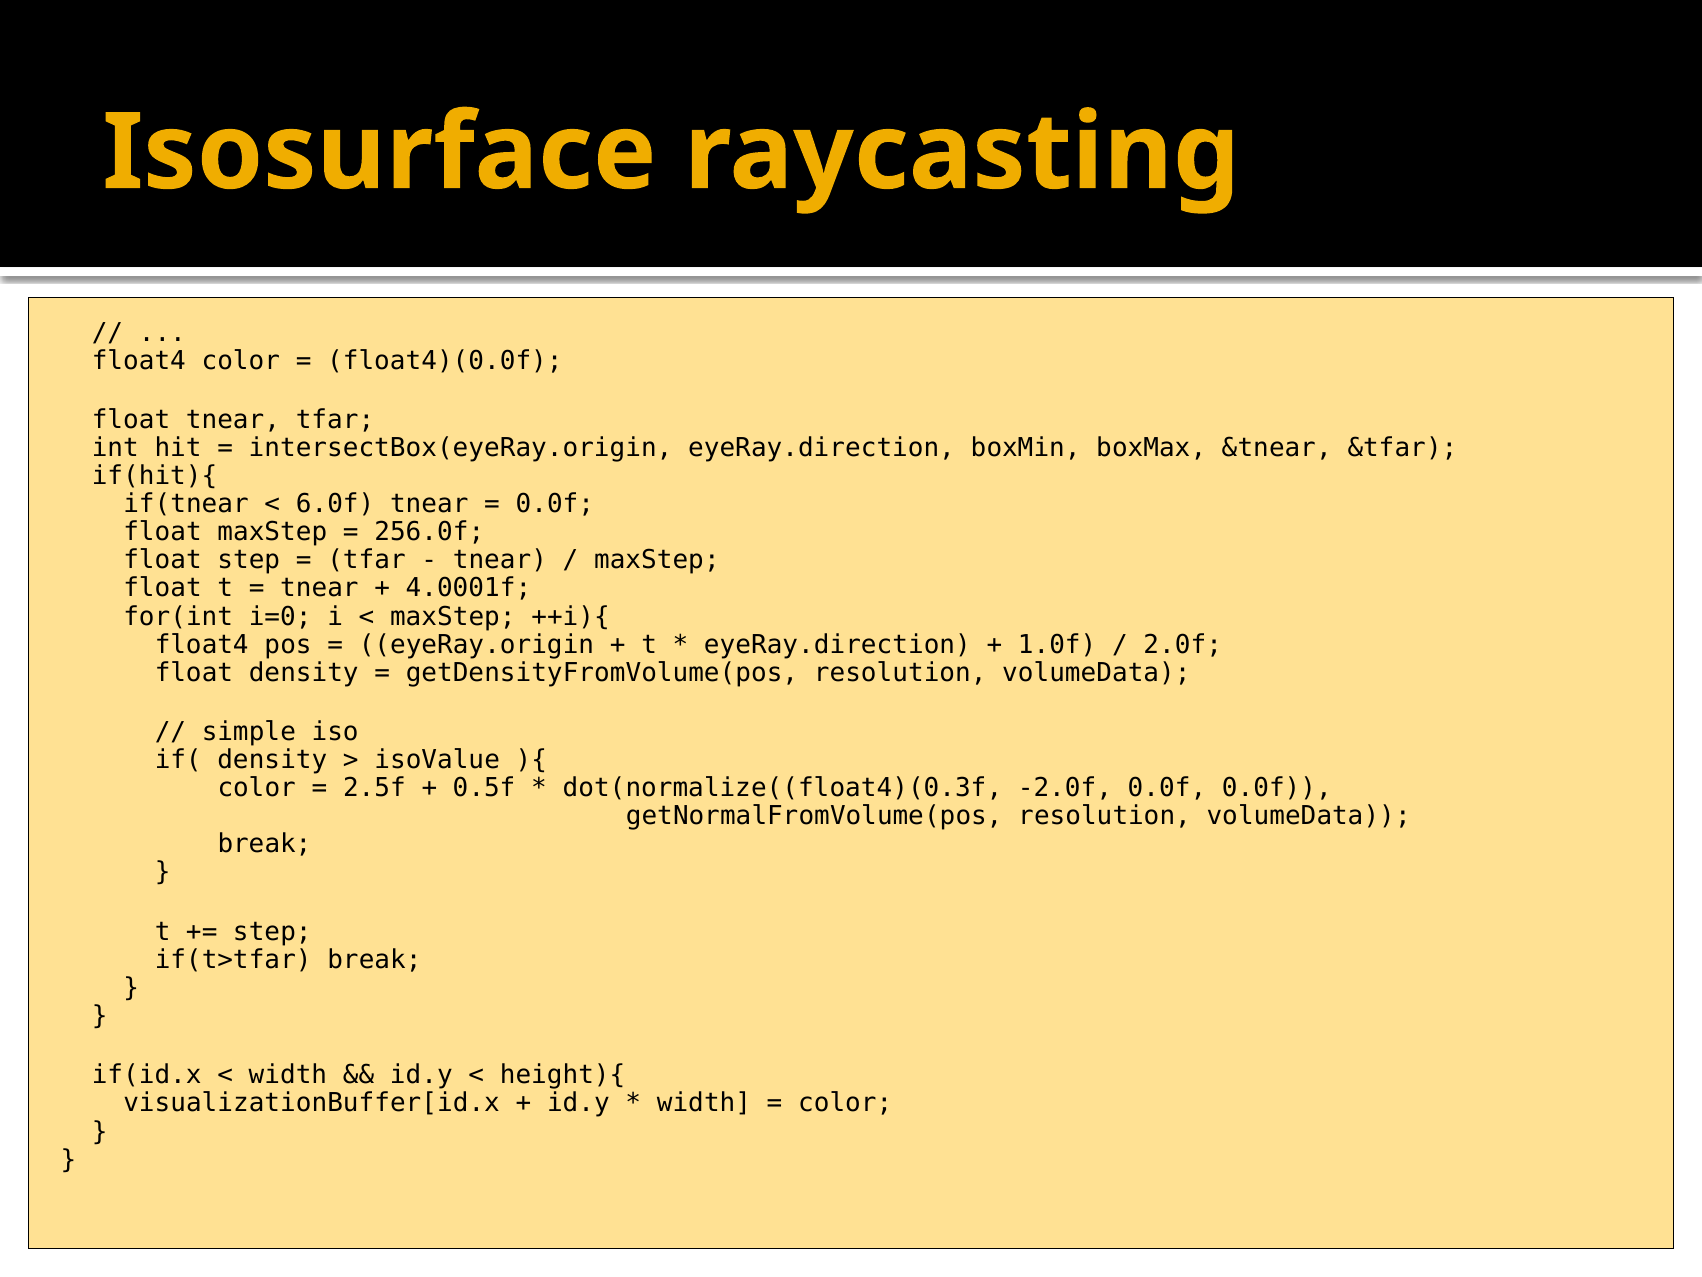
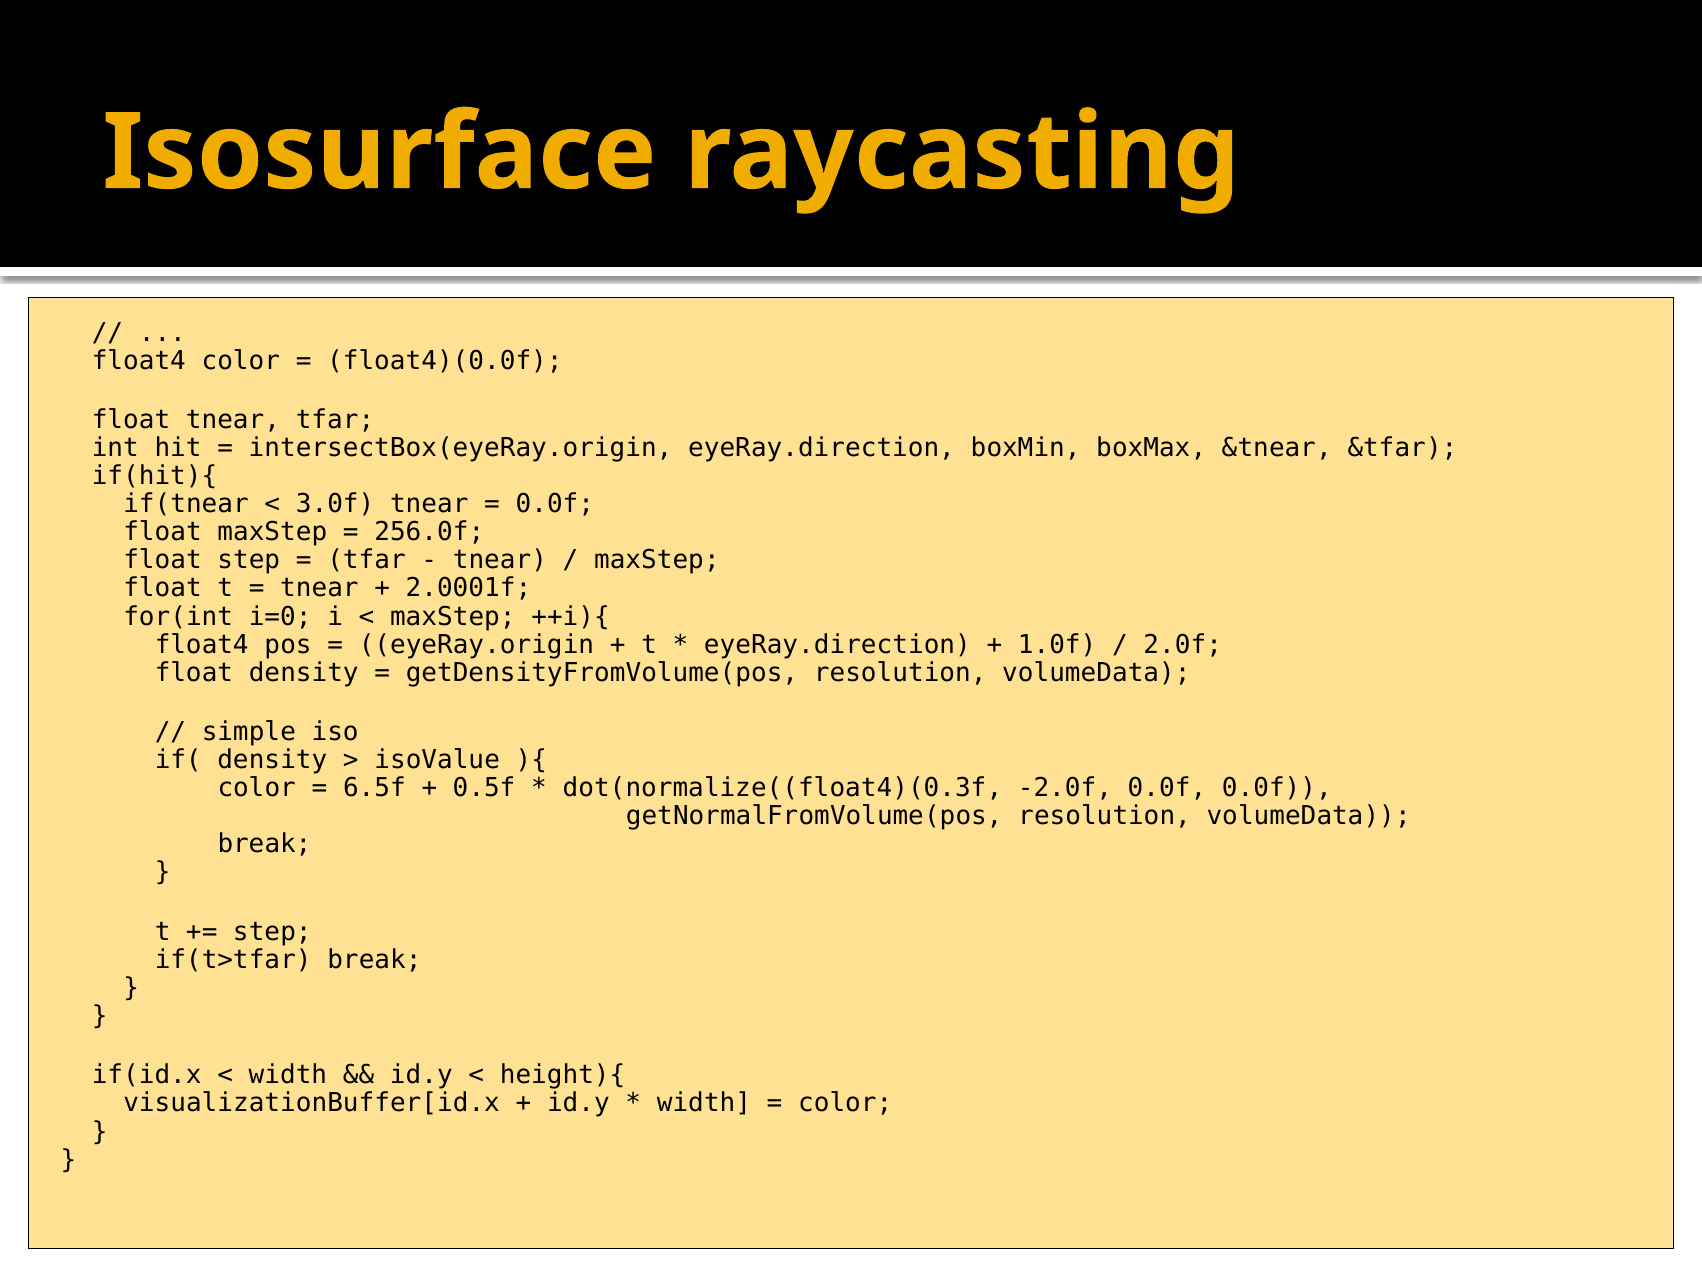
6.0f: 6.0f -> 3.0f
4.0001f: 4.0001f -> 2.0001f
2.5f: 2.5f -> 6.5f
